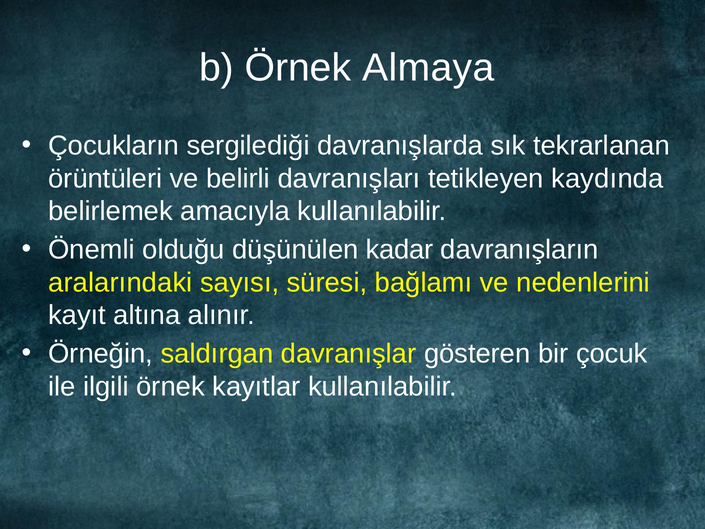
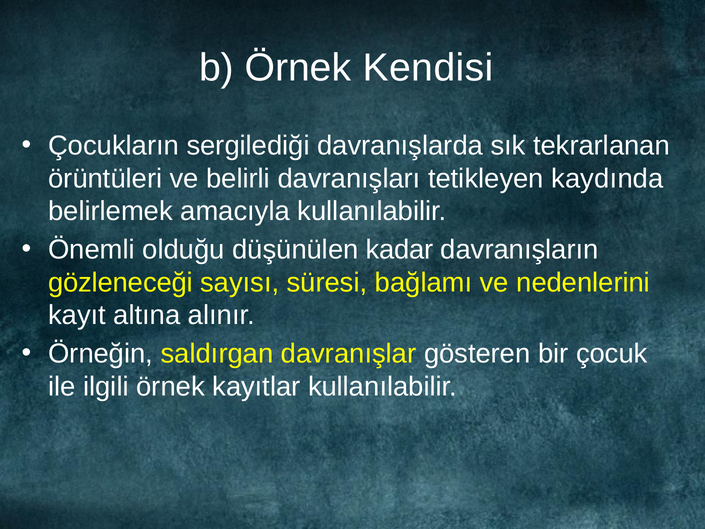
Almaya: Almaya -> Kendisi
aralarındaki: aralarındaki -> gözleneceği
